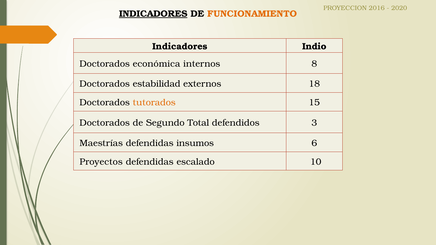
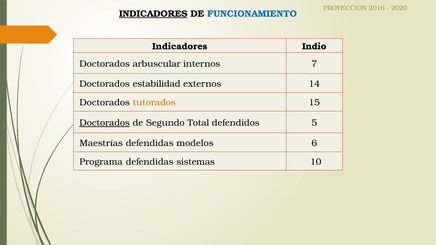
FUNCIONAMIENTO colour: orange -> blue
económica: económica -> arbuscular
8: 8 -> 7
18: 18 -> 14
Doctorados at (105, 123) underline: none -> present
3: 3 -> 5
insumos: insumos -> modelos
Proyectos: Proyectos -> Programa
escalado: escalado -> sistemas
